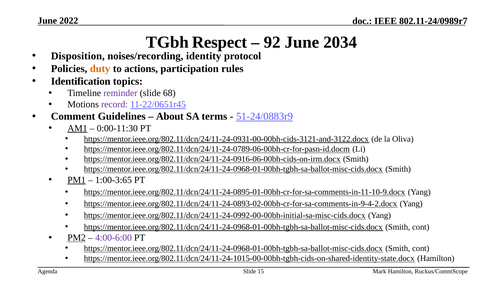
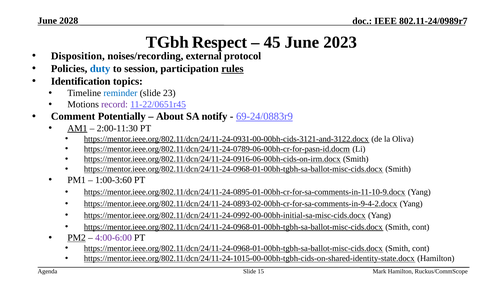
2022: 2022 -> 2028
92: 92 -> 45
2034: 2034 -> 2023
identity: identity -> external
duty colour: orange -> blue
actions: actions -> session
rules underline: none -> present
reminder colour: purple -> blue
68: 68 -> 23
Guidelines: Guidelines -> Potentially
terms: terms -> notify
51-24/0883r9: 51-24/0883r9 -> 69-24/0883r9
0:00-11:30: 0:00-11:30 -> 2:00-11:30
PM1 underline: present -> none
1:00-3:65: 1:00-3:65 -> 1:00-3:60
